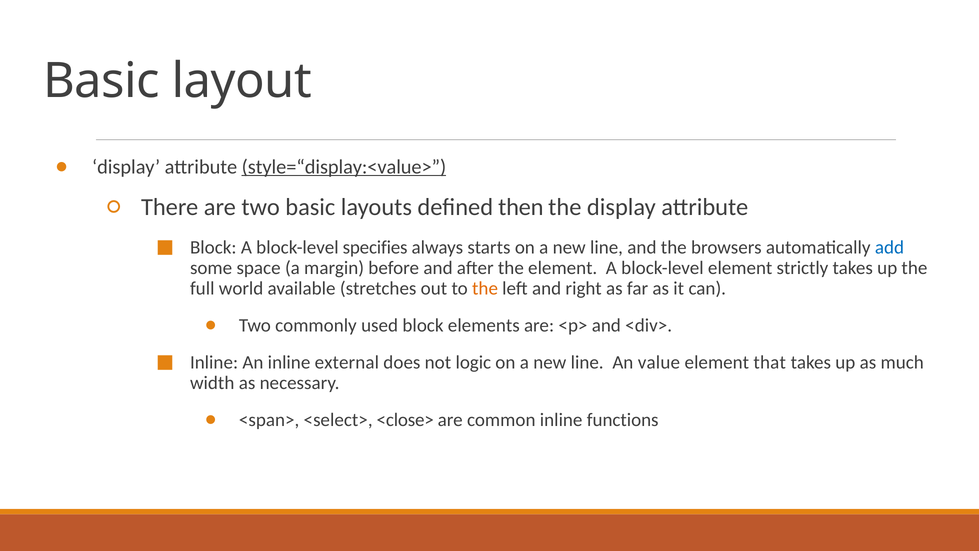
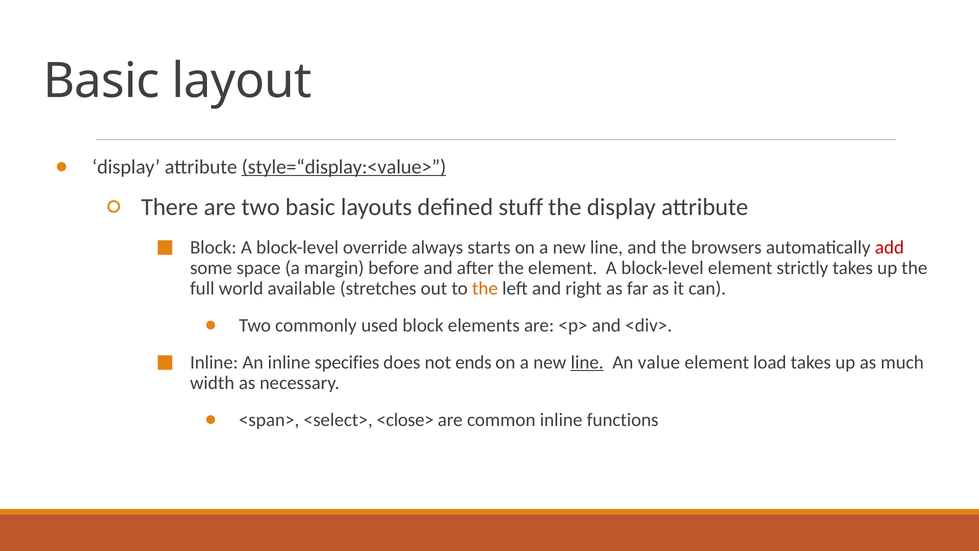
then: then -> stuff
specifies: specifies -> override
add colour: blue -> red
external: external -> specifies
logic: logic -> ends
line at (587, 362) underline: none -> present
that: that -> load
